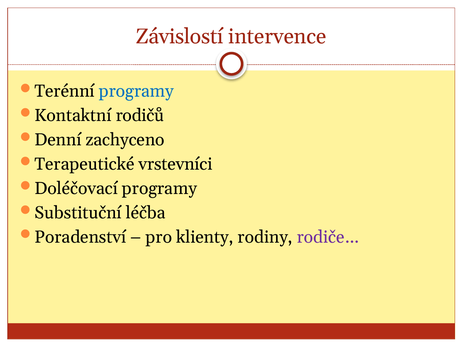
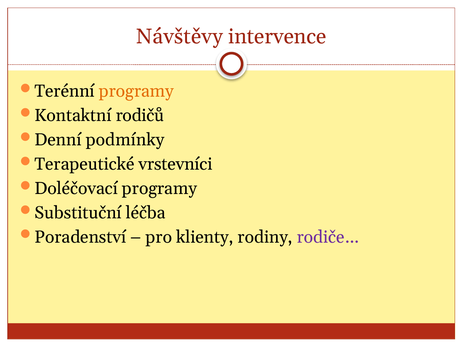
Závislostí: Závislostí -> Návštěvy
programy at (136, 91) colour: blue -> orange
zachyceno: zachyceno -> podmínky
